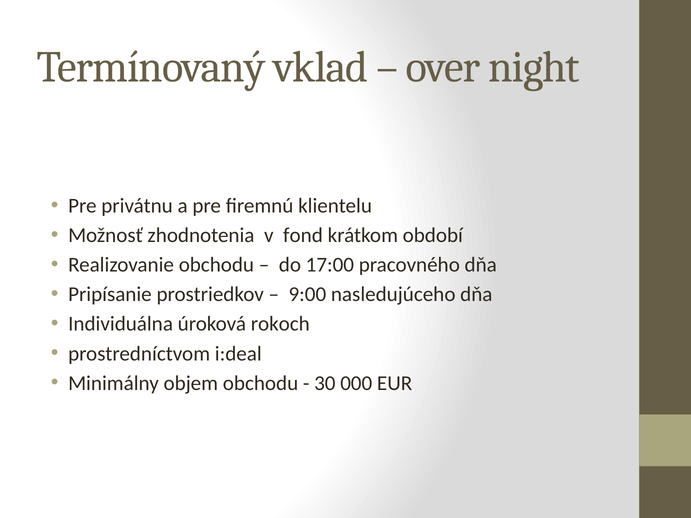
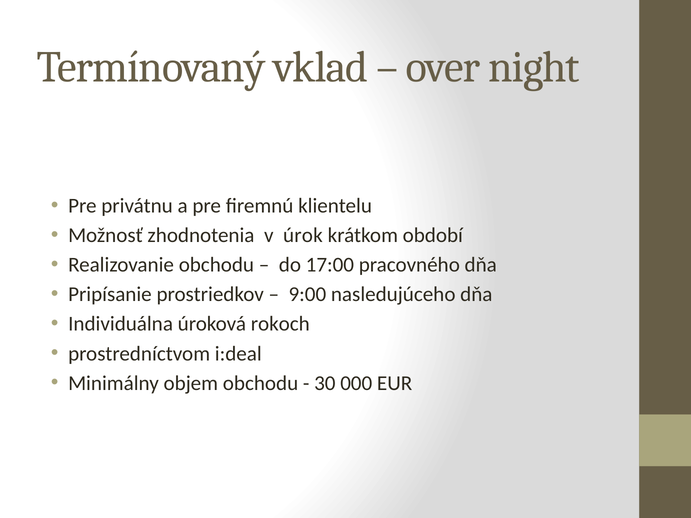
fond: fond -> úrok
